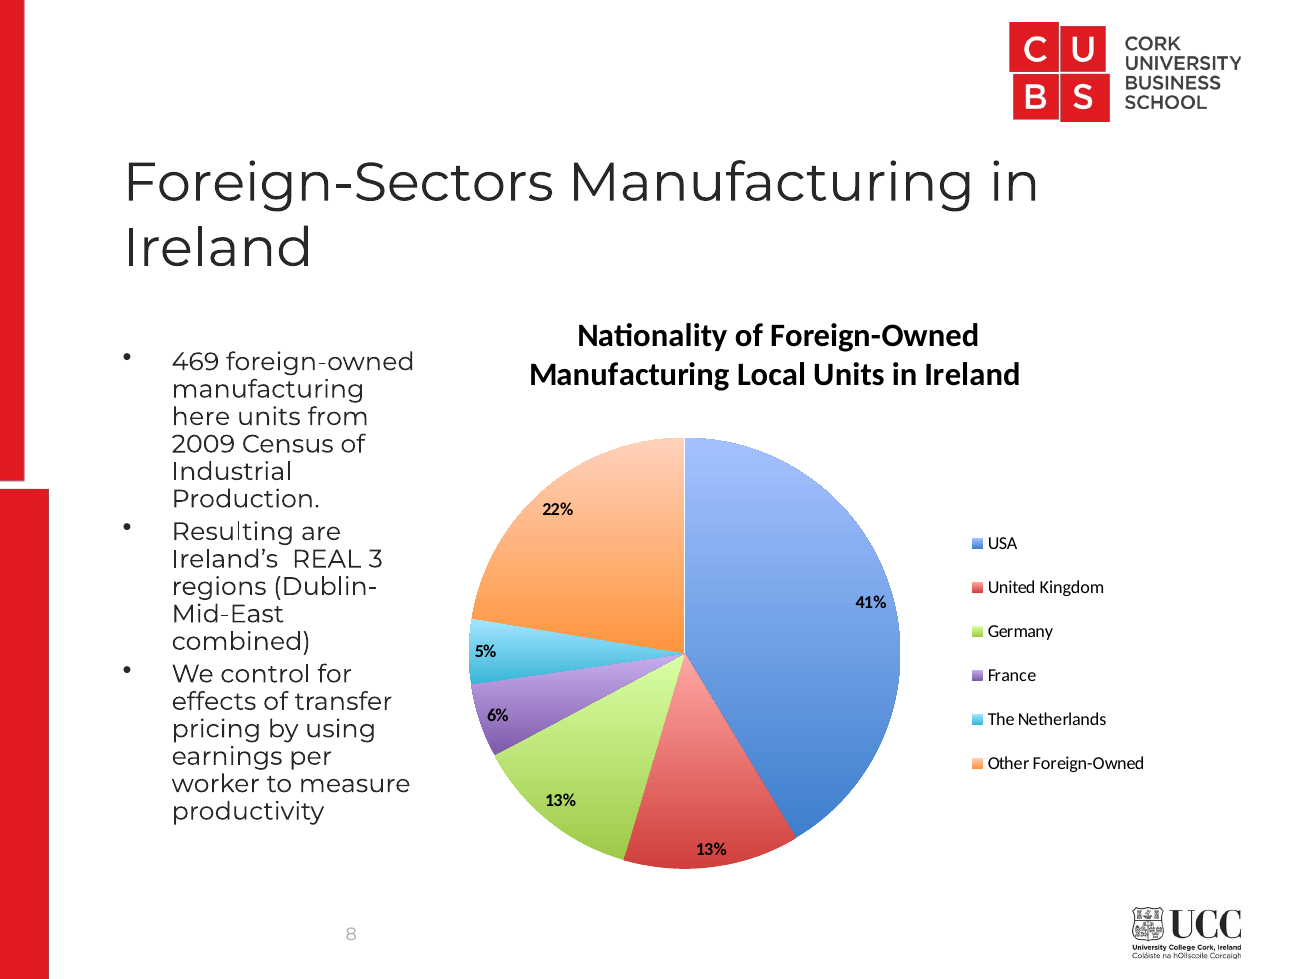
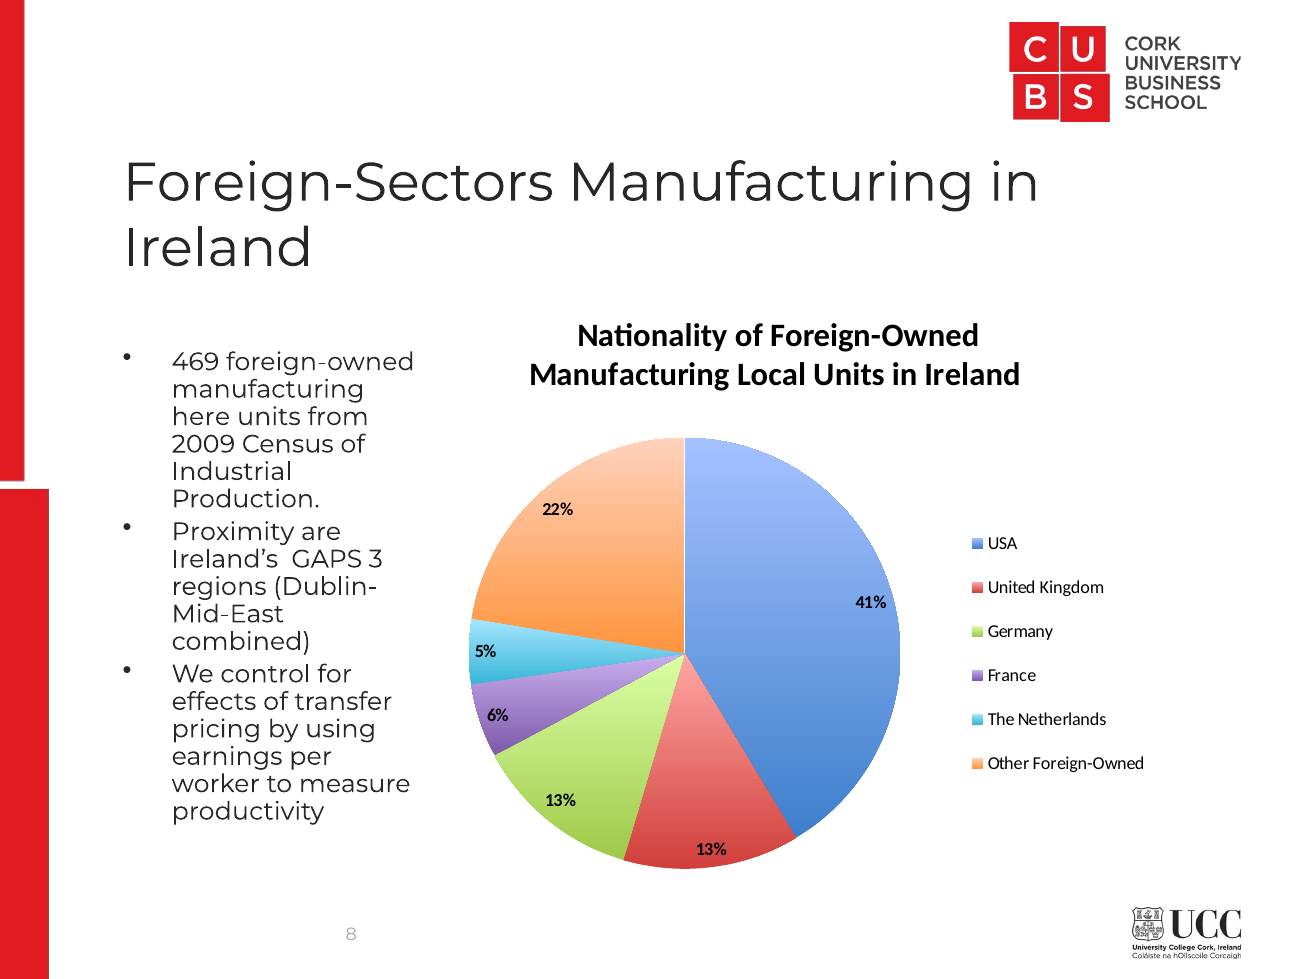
Resulting: Resulting -> Proximity
REAL: REAL -> GAPS
